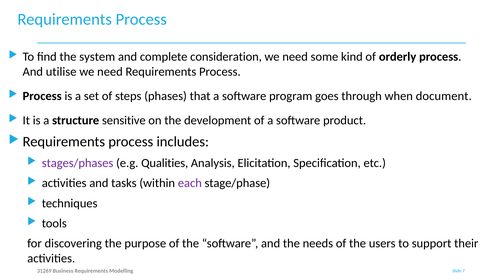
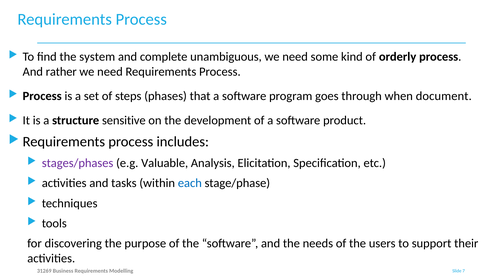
consideration: consideration -> unambiguous
utilise: utilise -> rather
Qualities: Qualities -> Valuable
each colour: purple -> blue
